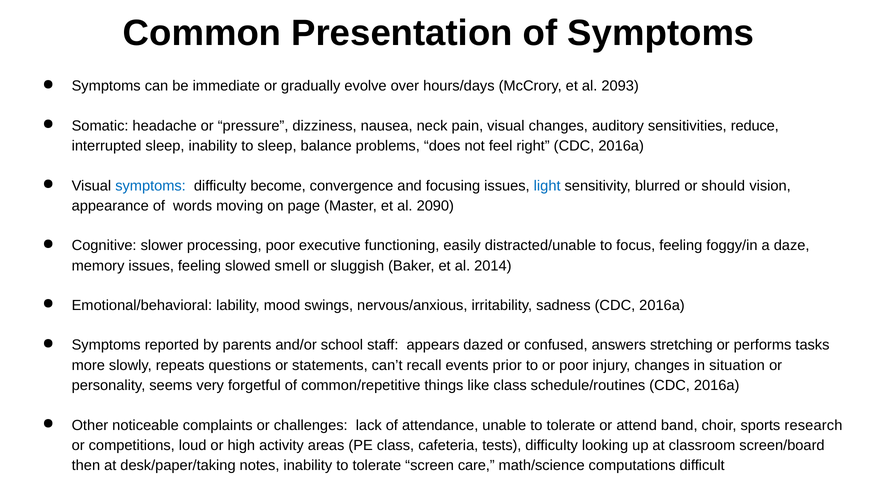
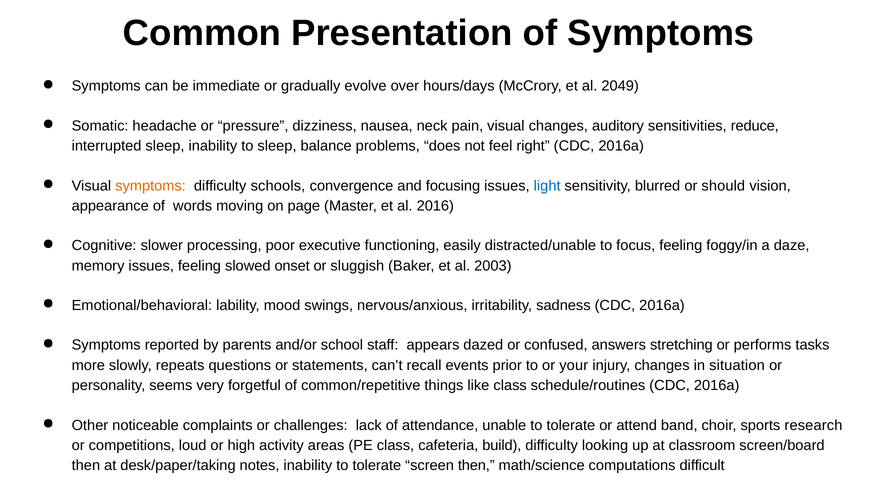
2093: 2093 -> 2049
symptoms at (151, 186) colour: blue -> orange
become: become -> schools
2090: 2090 -> 2016
smell: smell -> onset
2014: 2014 -> 2003
or poor: poor -> your
tests: tests -> build
screen care: care -> then
